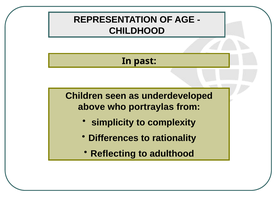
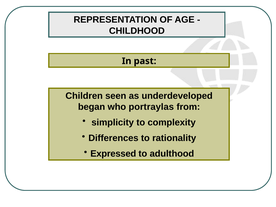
above: above -> began
Reflecting: Reflecting -> Expressed
